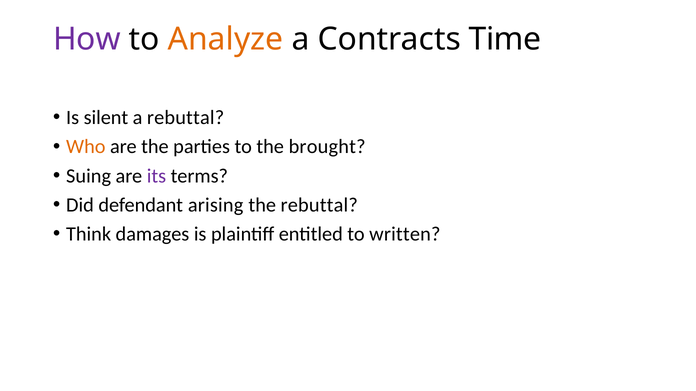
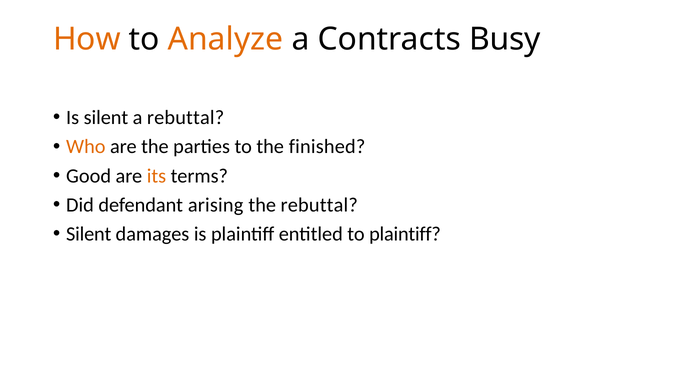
How colour: purple -> orange
Time: Time -> Busy
brought: brought -> finished
Suing: Suing -> Good
its colour: purple -> orange
Think at (89, 234): Think -> Silent
to written: written -> plaintiff
